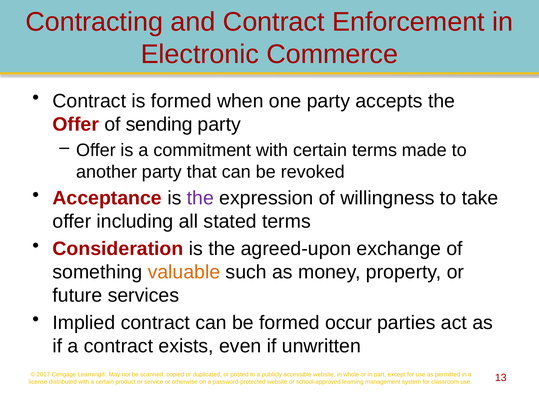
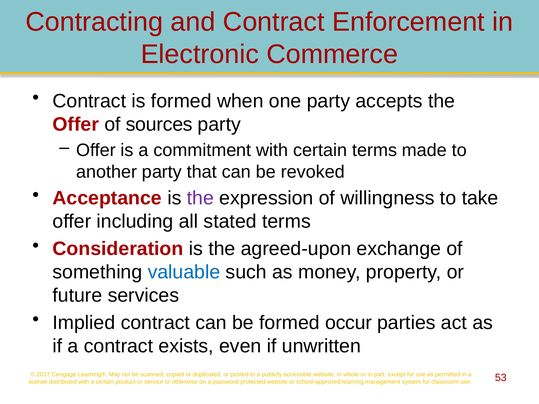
sending: sending -> sources
valuable colour: orange -> blue
13: 13 -> 53
